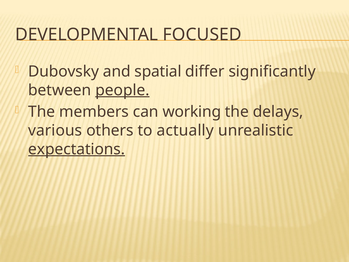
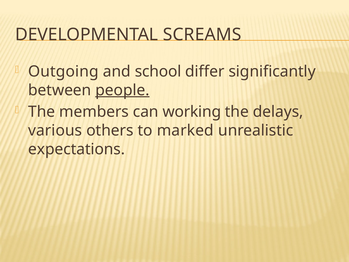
FOCUSED: FOCUSED -> SCREAMS
Dubovsky: Dubovsky -> Outgoing
spatial: spatial -> school
actually: actually -> marked
expectations underline: present -> none
